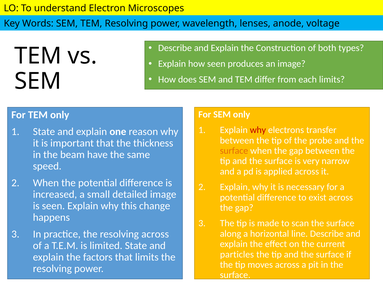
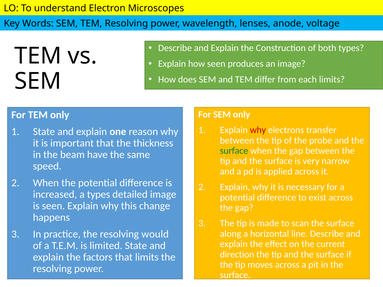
surface at (234, 151) colour: orange -> green
a small: small -> types
resolving across: across -> would
particles: particles -> direction
